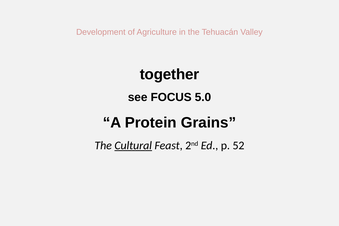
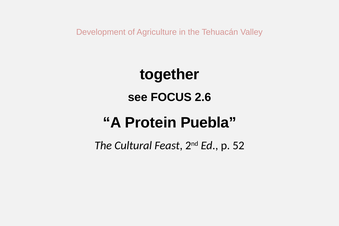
5.0: 5.0 -> 2.6
Grains: Grains -> Puebla
Cultural underline: present -> none
